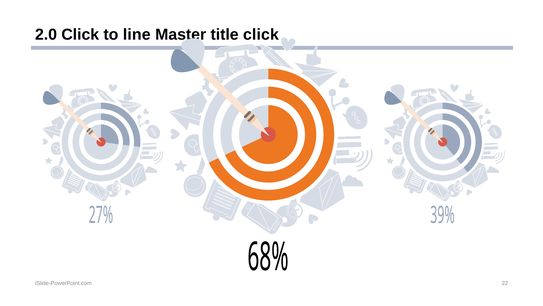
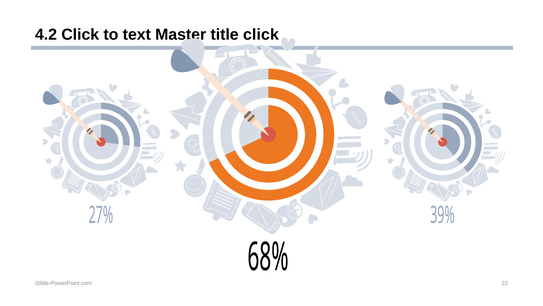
2.0: 2.0 -> 4.2
line: line -> text
